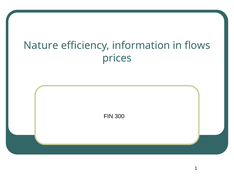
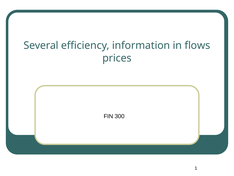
Nature: Nature -> Several
